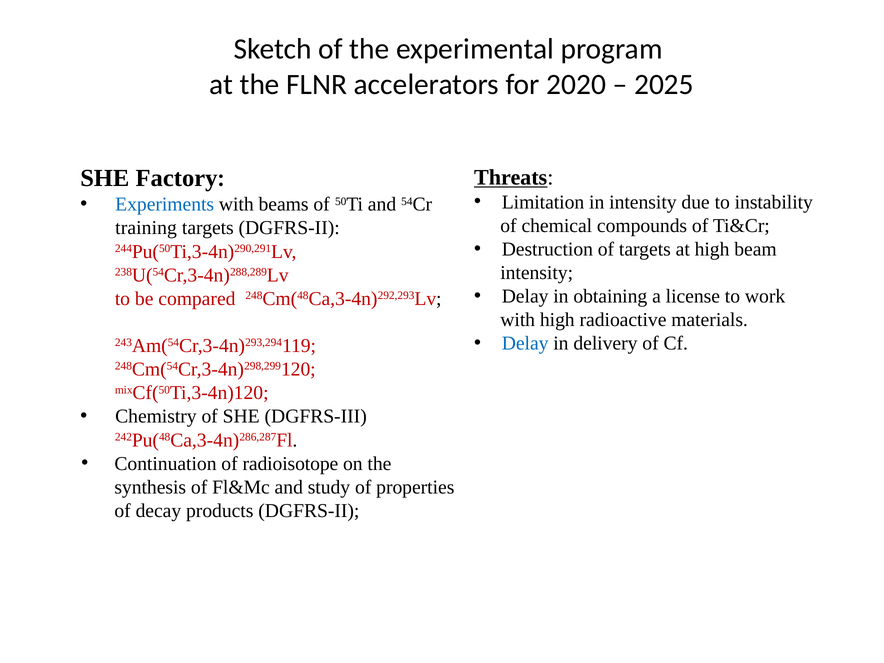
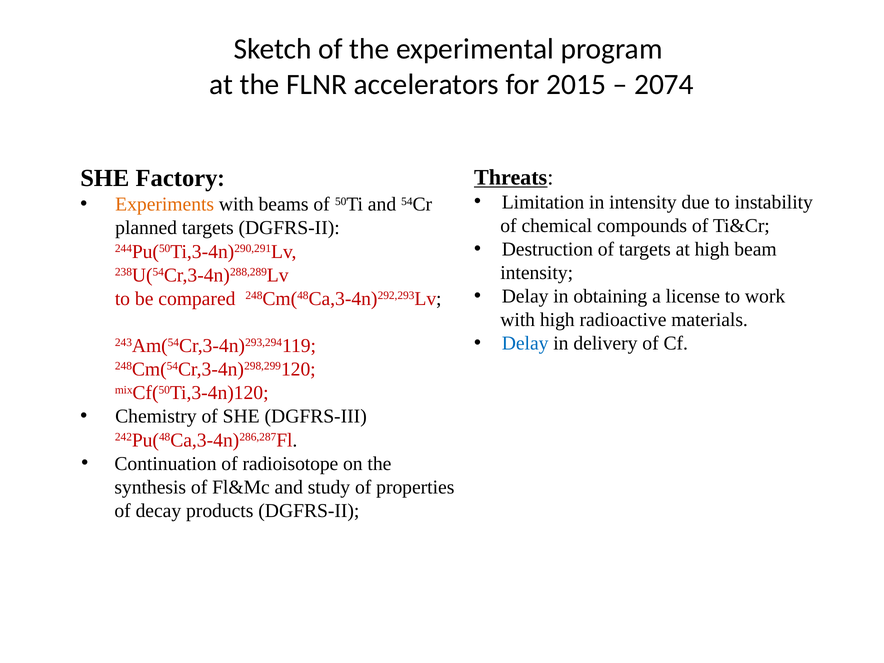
2020: 2020 -> 2015
2025: 2025 -> 2074
Experiments colour: blue -> orange
training: training -> planned
